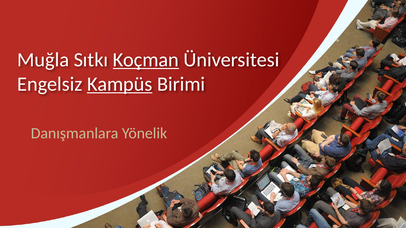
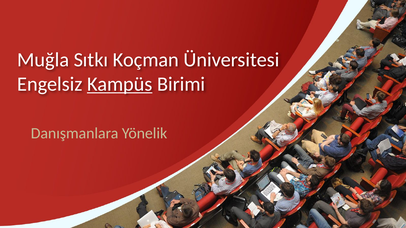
Koçman underline: present -> none
